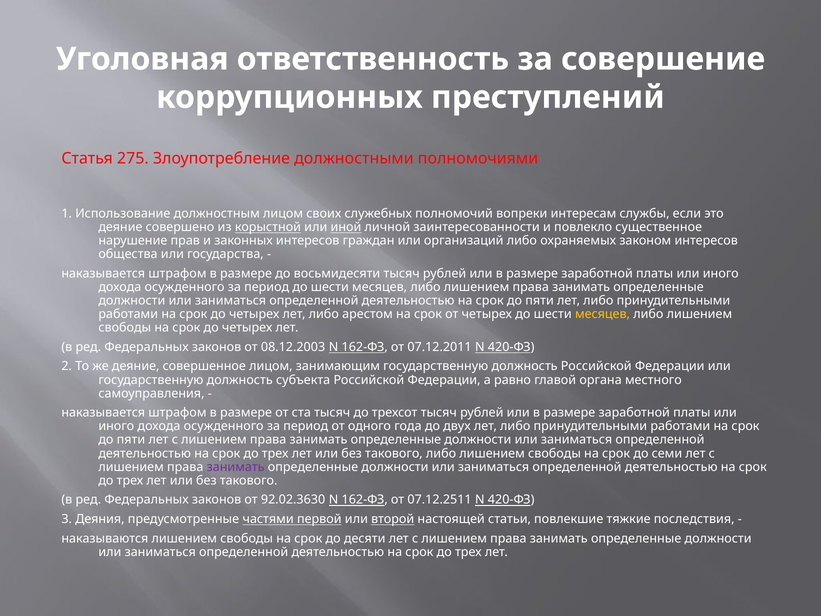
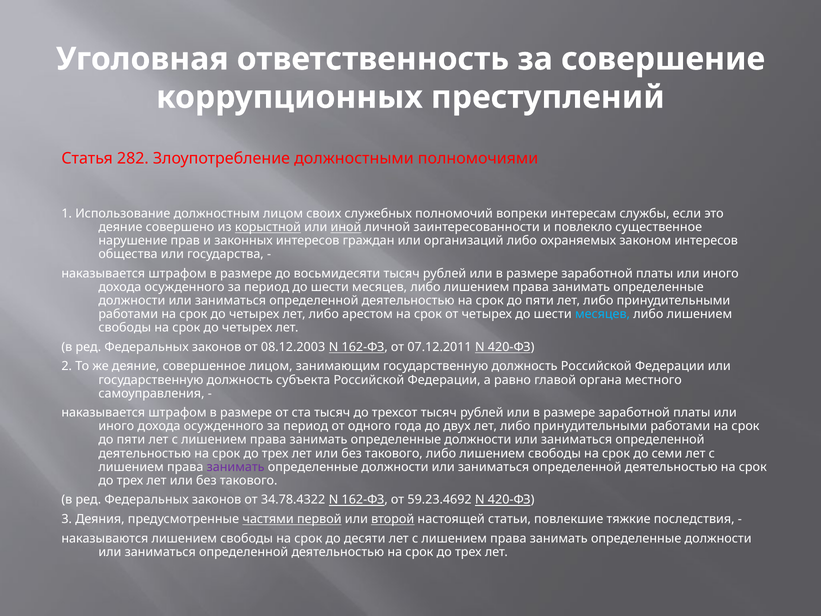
275: 275 -> 282
месяцев at (602, 314) colour: yellow -> light blue
92.02.3630: 92.02.3630 -> 34.78.4322
07.12.2511: 07.12.2511 -> 59.23.4692
